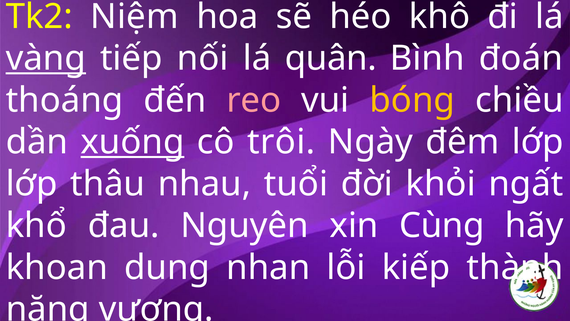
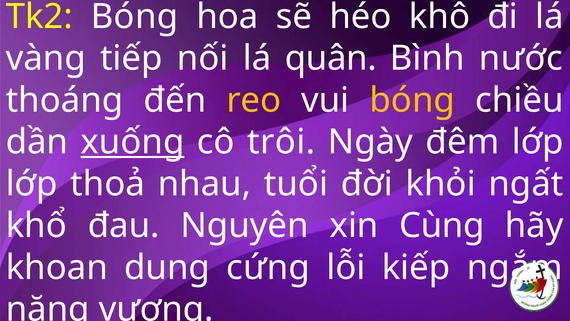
Tk2 Niệm: Niệm -> Bóng
vàng underline: present -> none
đoán: đoán -> nước
reo colour: pink -> yellow
thâu: thâu -> thoả
nhan: nhan -> cứng
thành: thành -> ngắm
